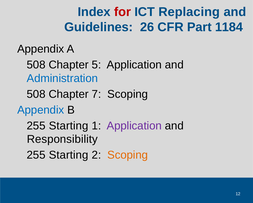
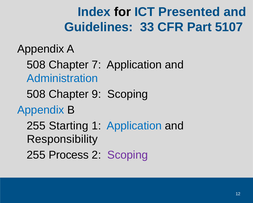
for colour: red -> black
Replacing: Replacing -> Presented
26: 26 -> 33
1184: 1184 -> 5107
5: 5 -> 7
7: 7 -> 9
Application at (134, 125) colour: purple -> blue
Starting at (69, 155): Starting -> Process
Scoping at (128, 155) colour: orange -> purple
